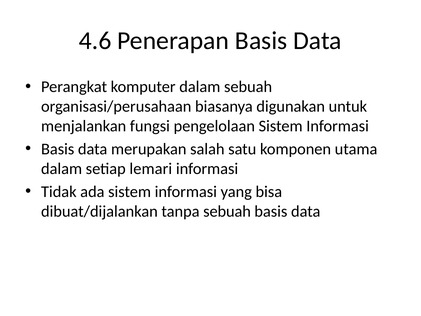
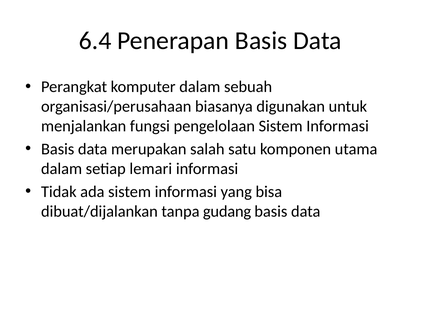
4.6: 4.6 -> 6.4
tanpa sebuah: sebuah -> gudang
